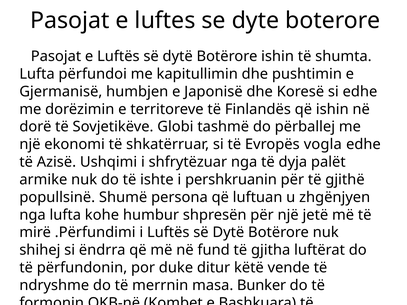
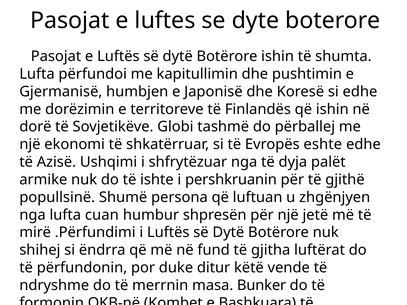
vogla: vogla -> eshte
kohe: kohe -> cuan
